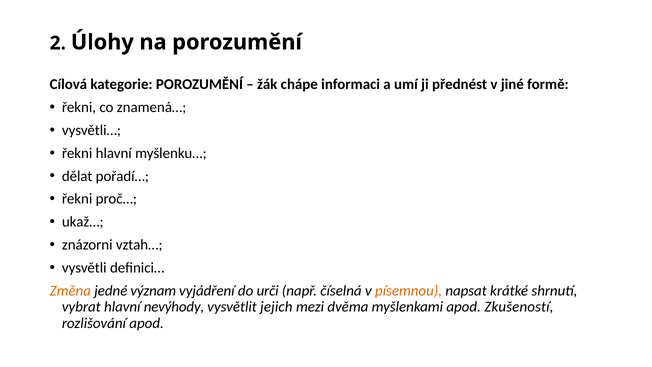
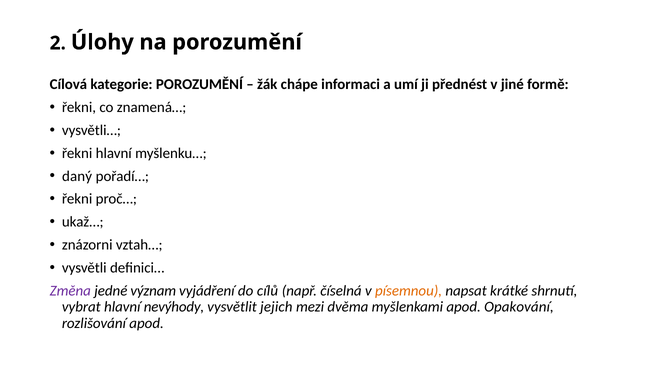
dělat: dělat -> daný
Změna colour: orange -> purple
urči: urči -> cílů
Zkušeností: Zkušeností -> Opakování
